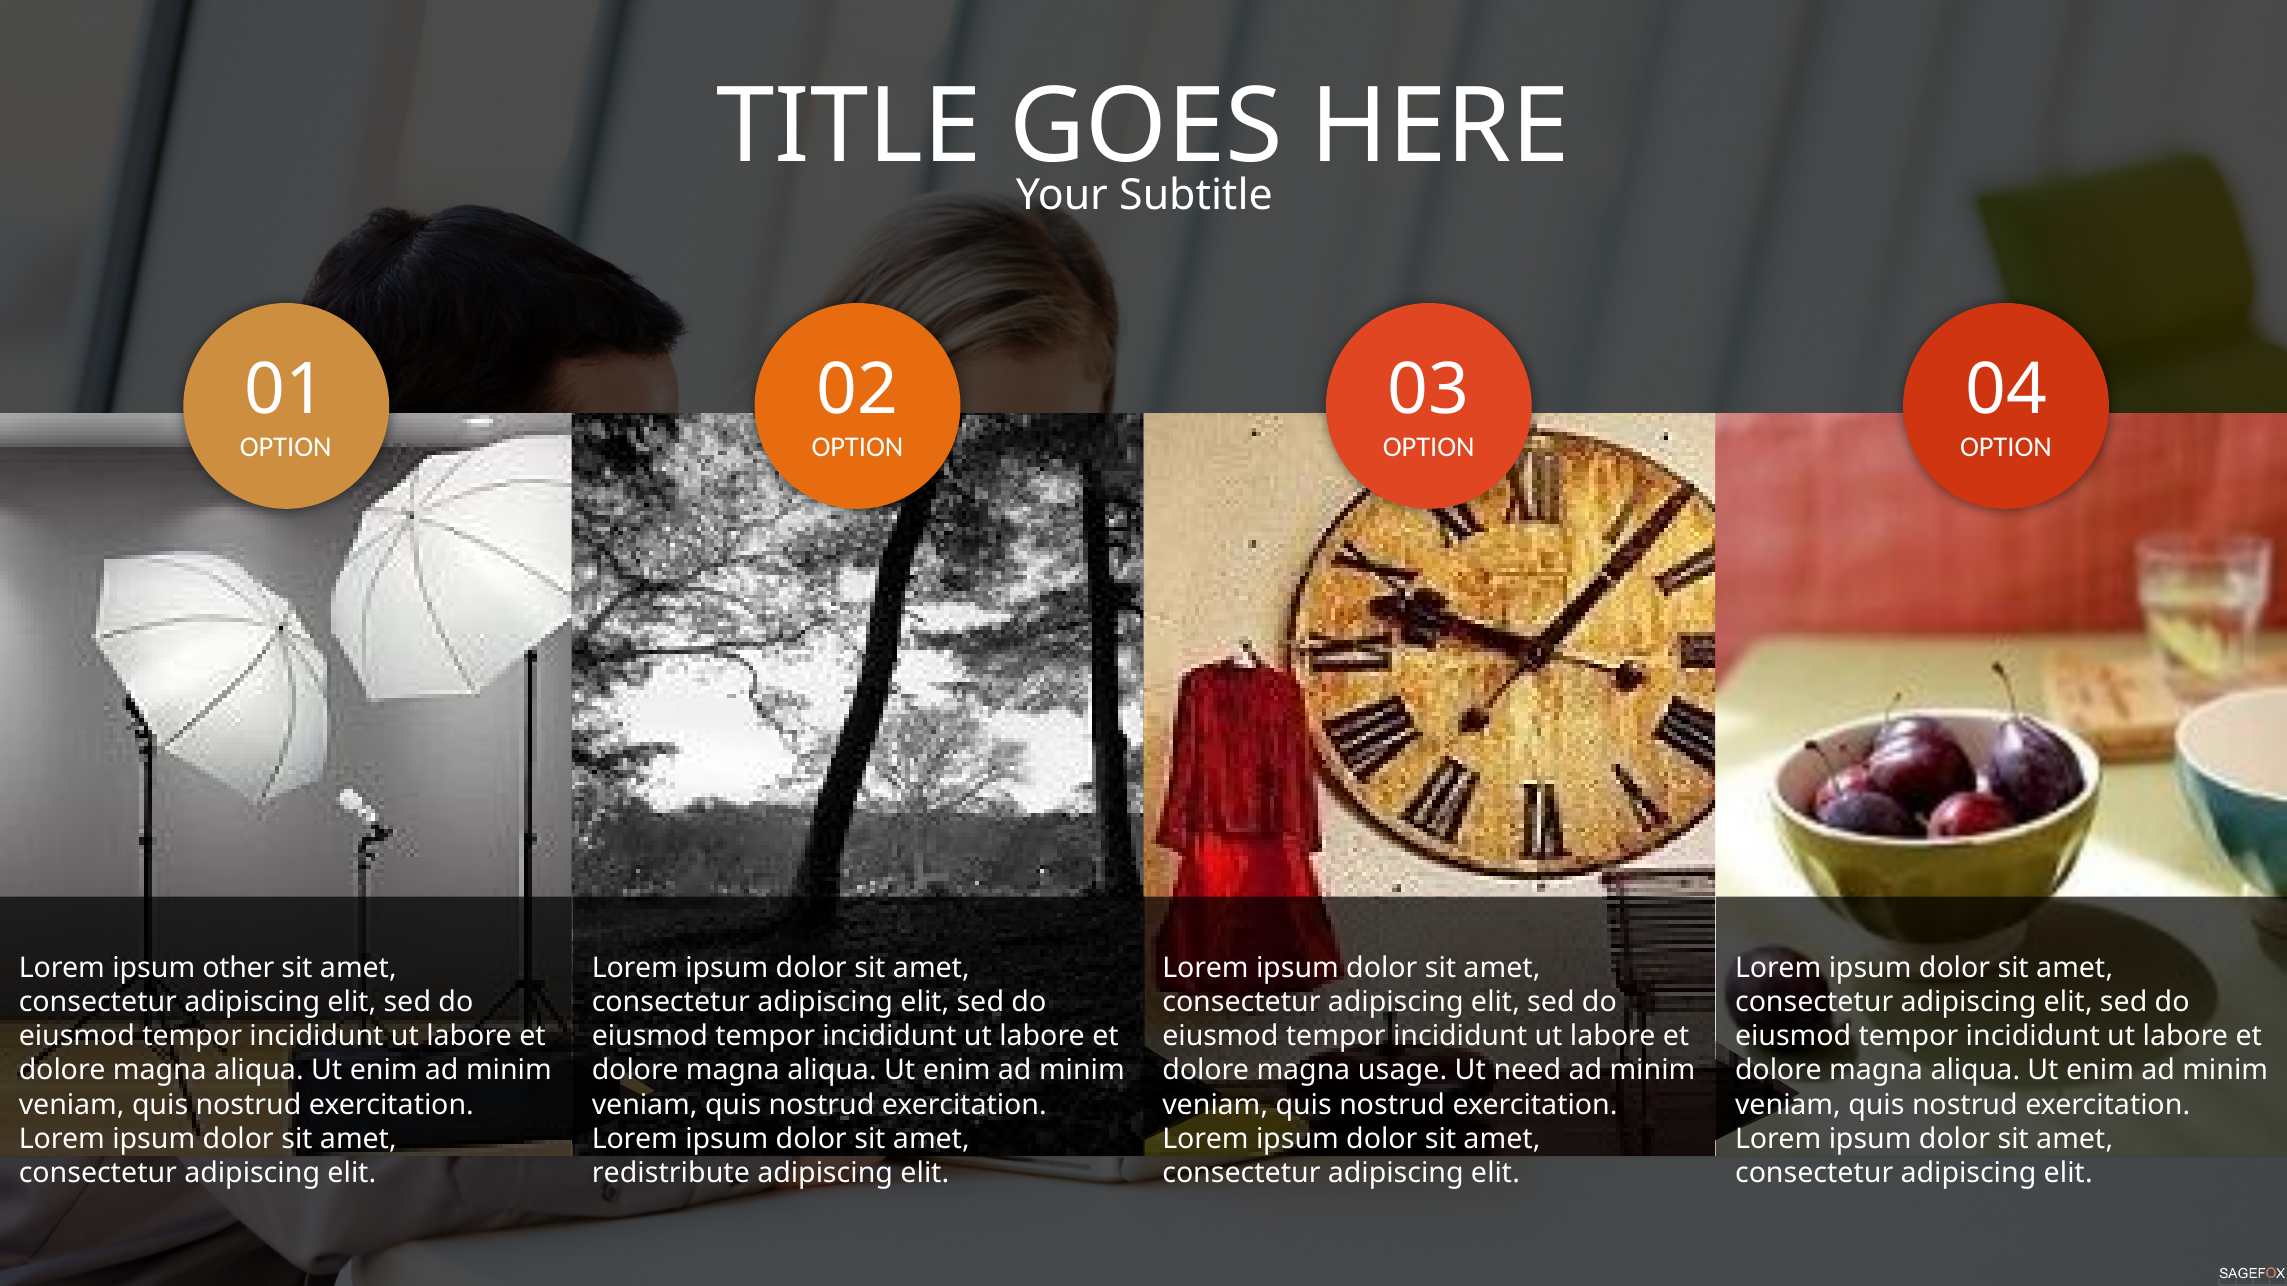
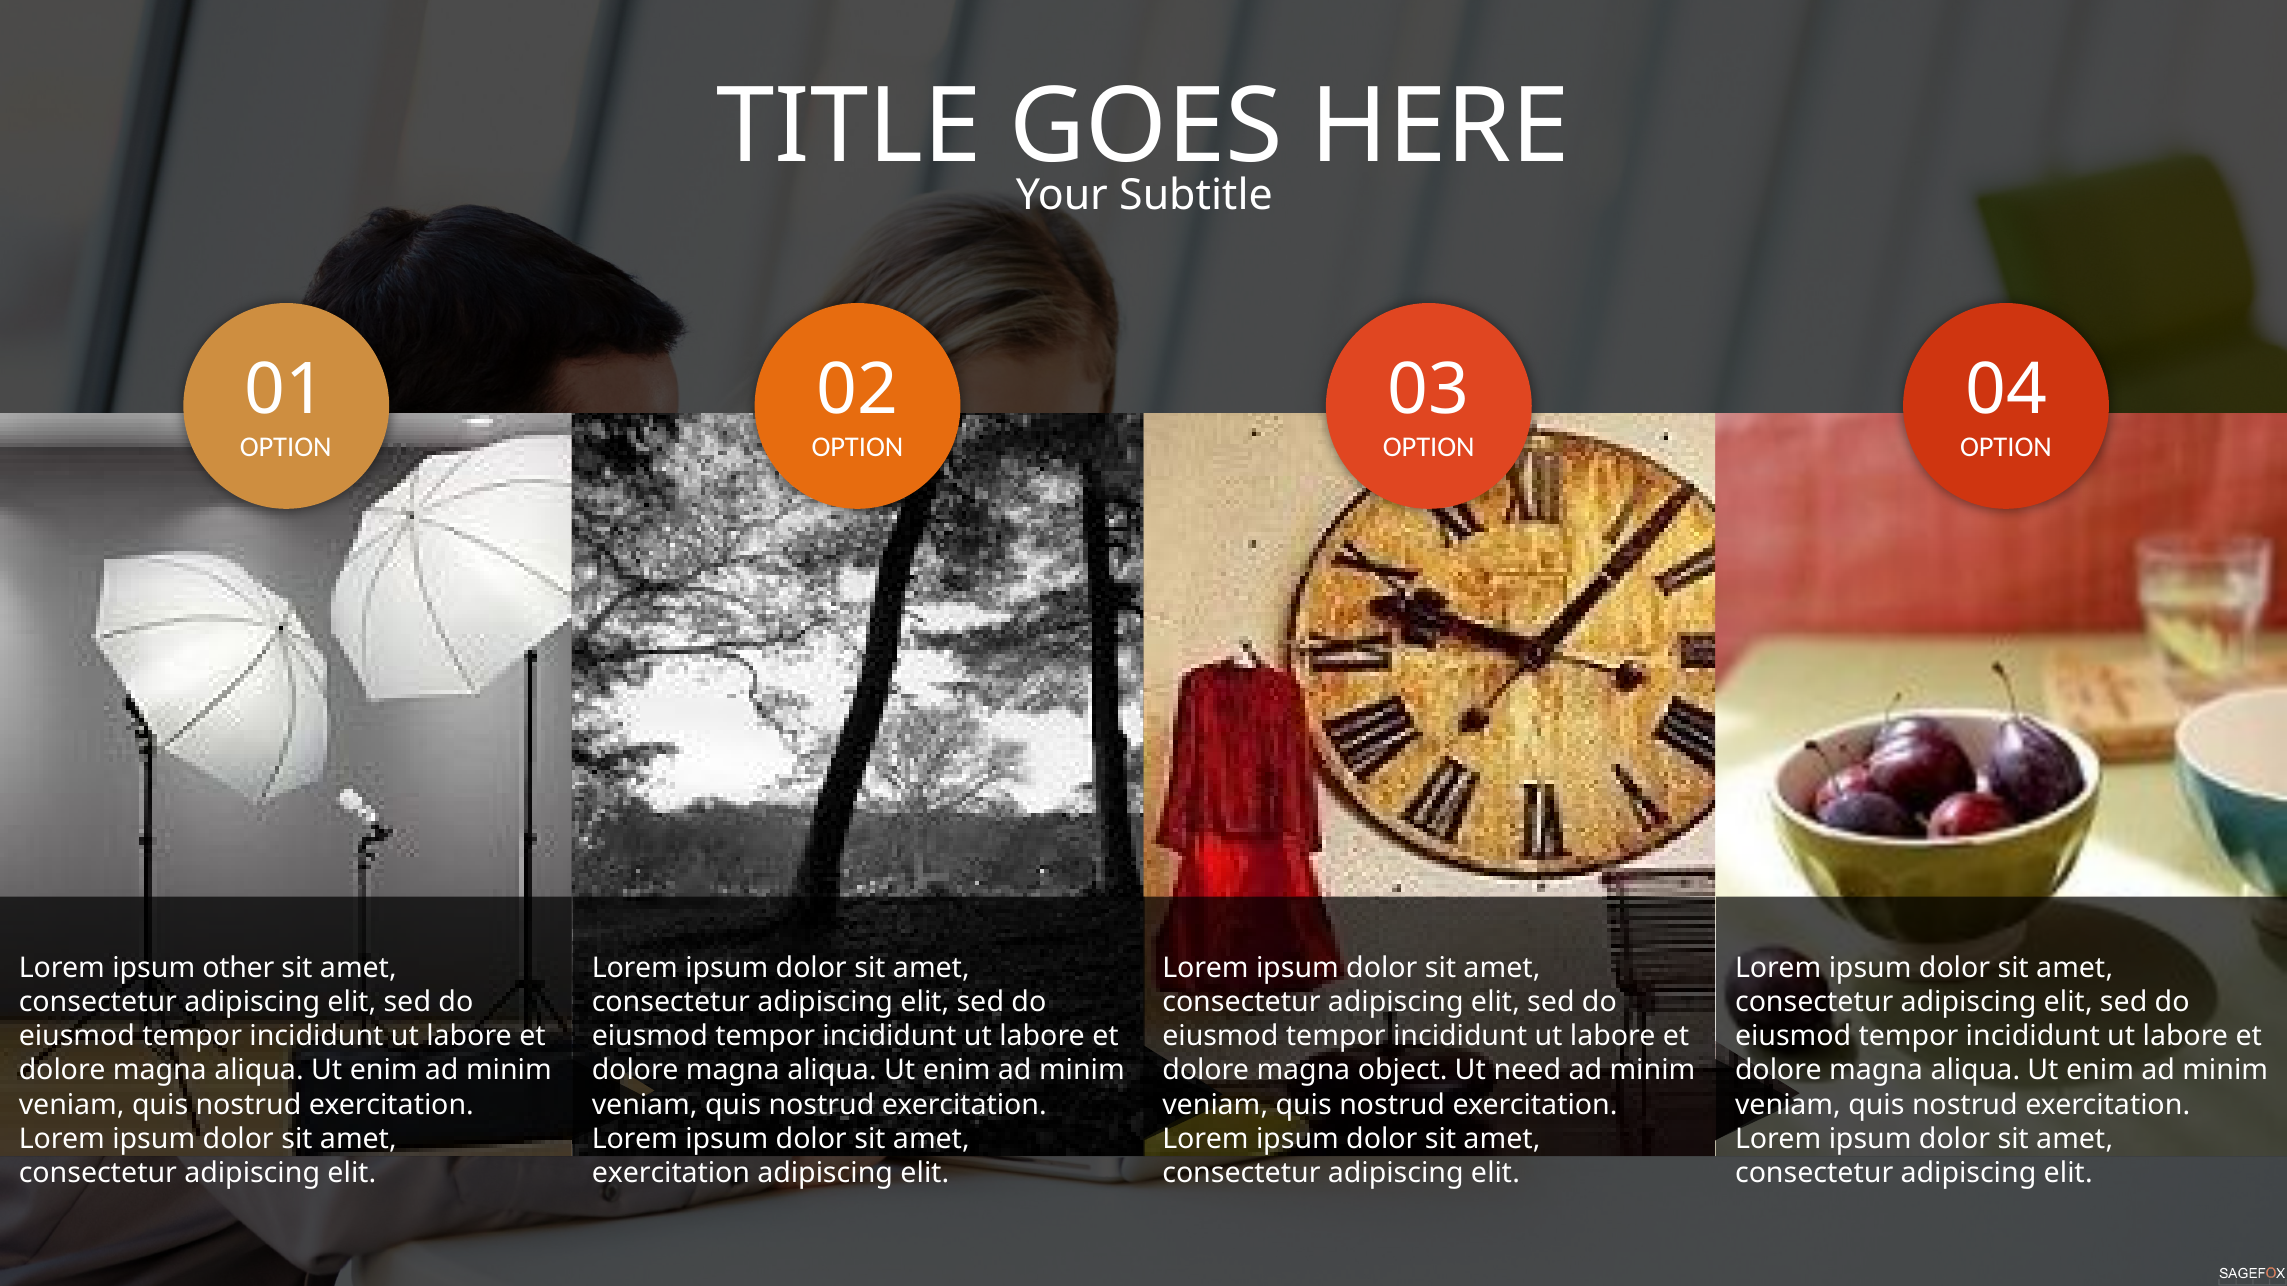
usage: usage -> object
redistribute at (671, 1174): redistribute -> exercitation
